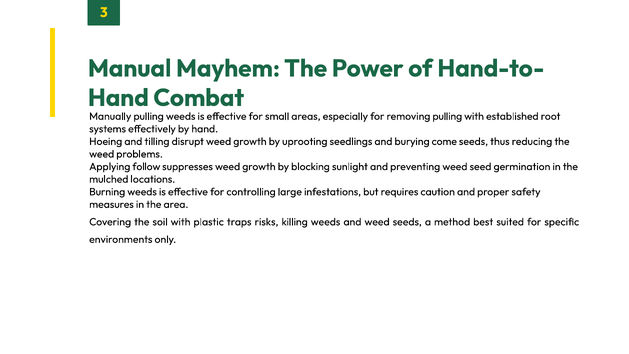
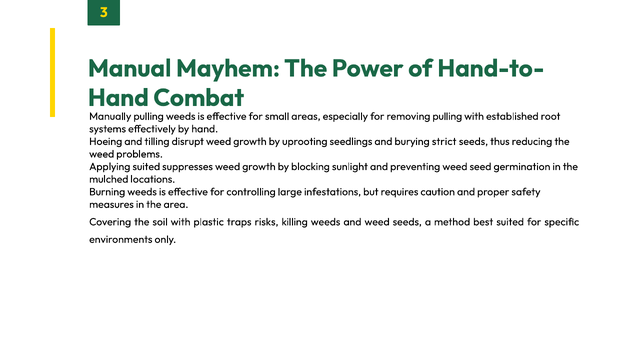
come: come -> strict
Applying follow: follow -> suited
